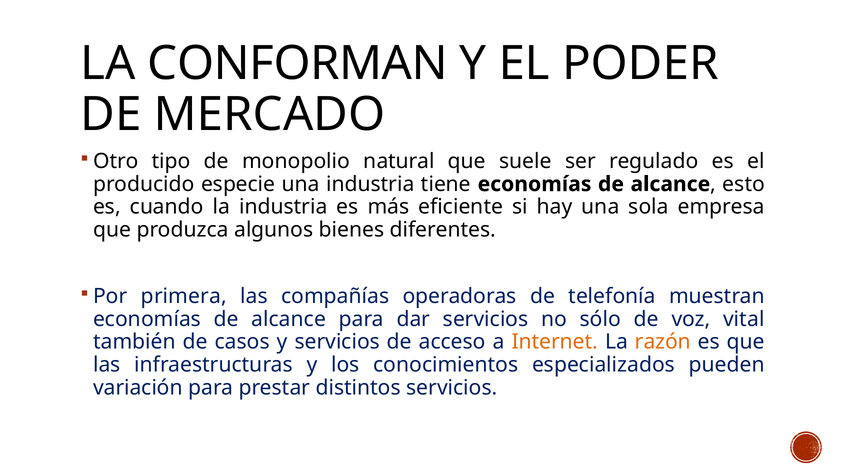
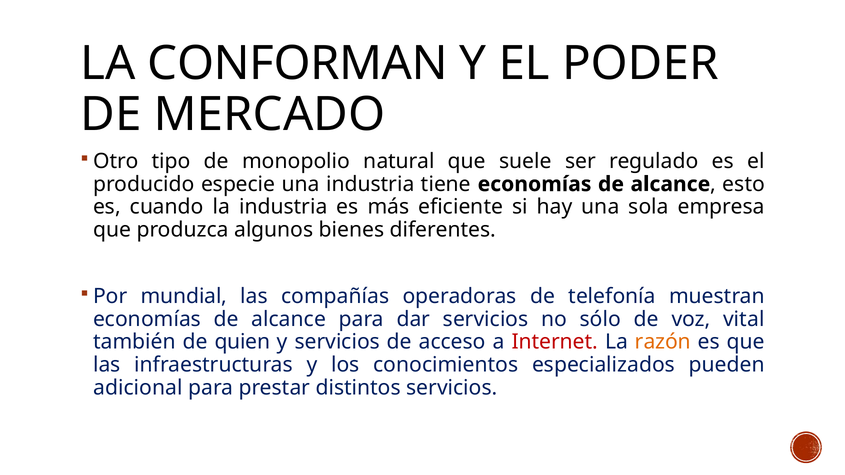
primera: primera -> mundial
casos: casos -> quien
Internet colour: orange -> red
variación: variación -> adicional
